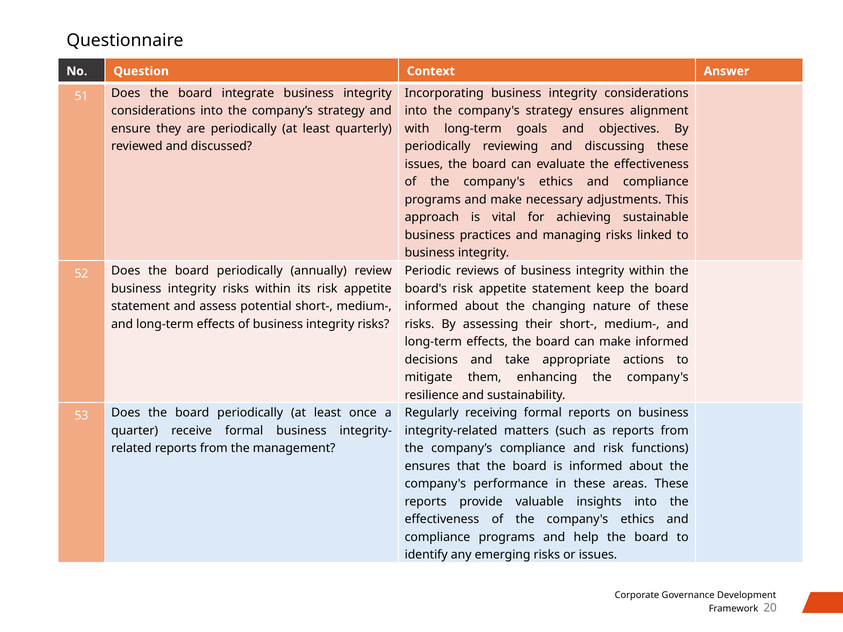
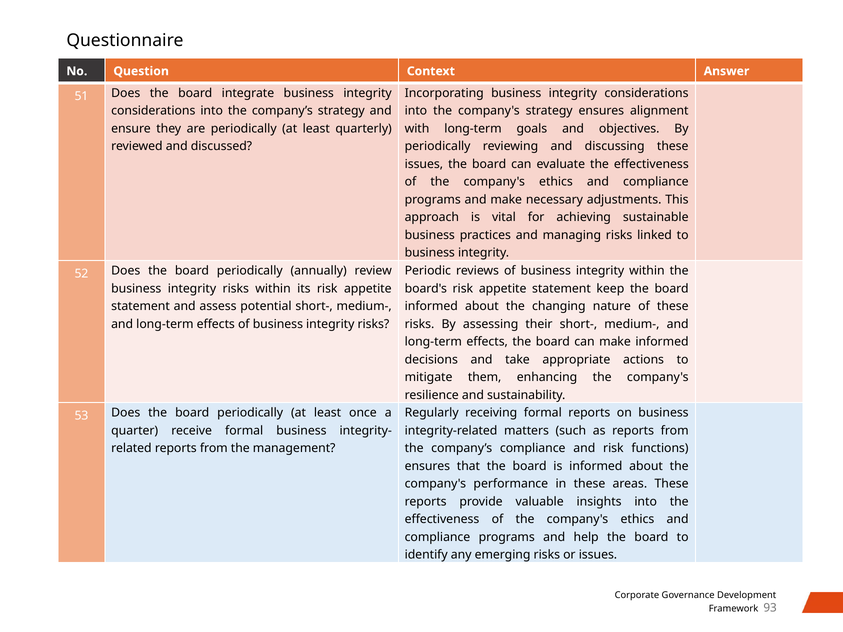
20: 20 -> 93
